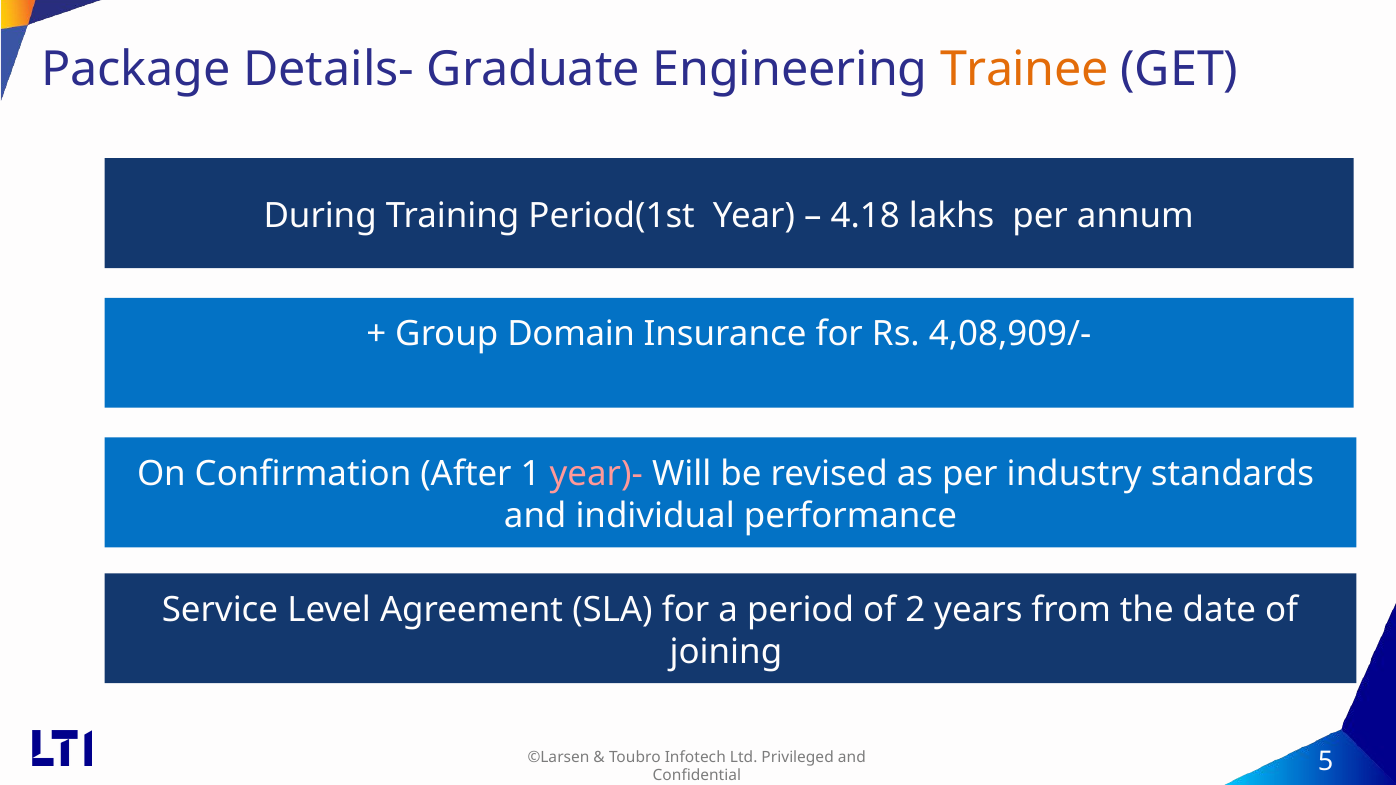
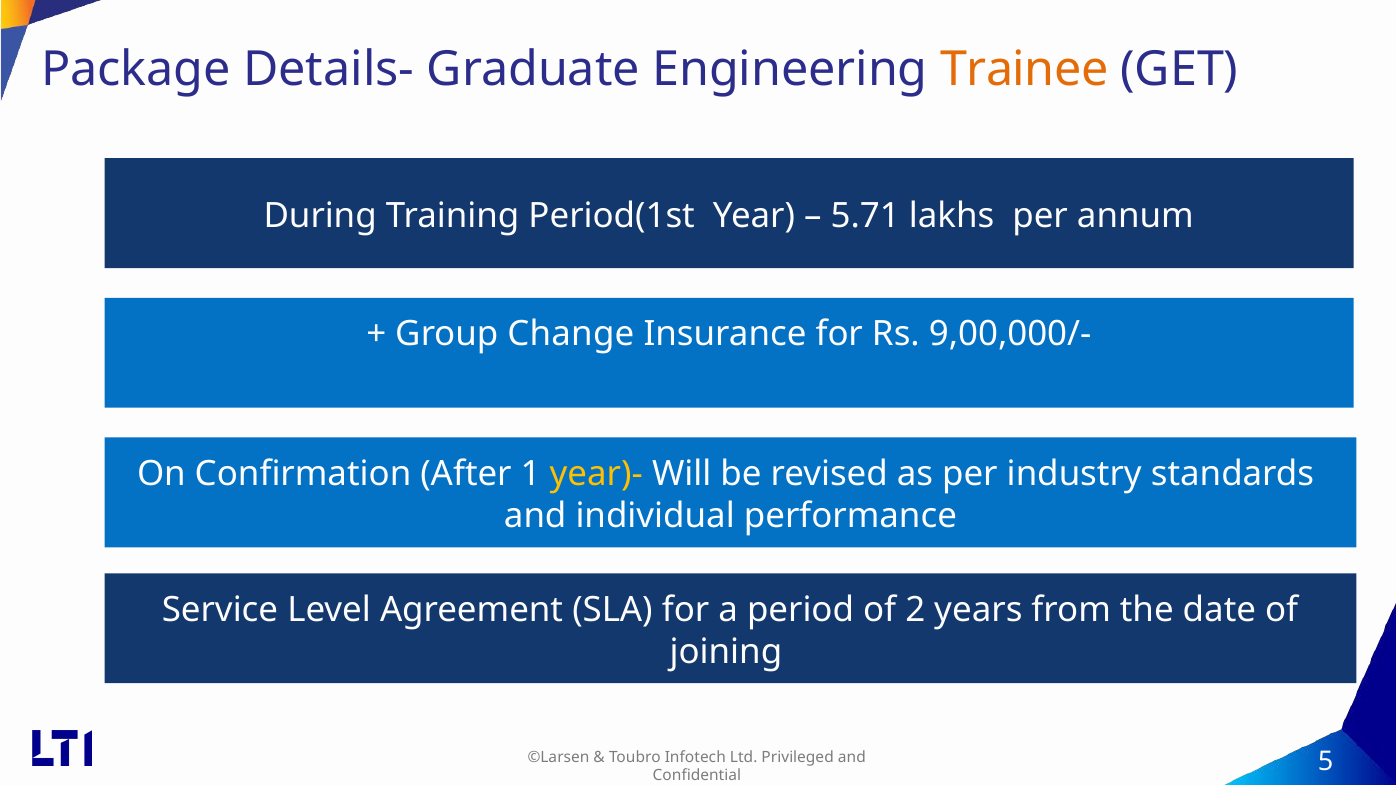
4.18: 4.18 -> 5.71
Domain: Domain -> Change
4,08,909/-: 4,08,909/- -> 9,00,000/-
year)- colour: pink -> yellow
